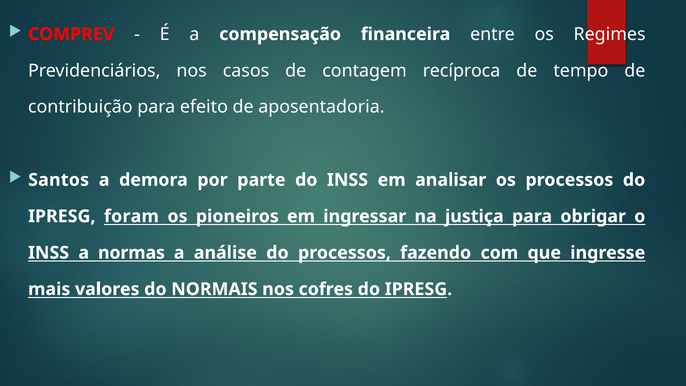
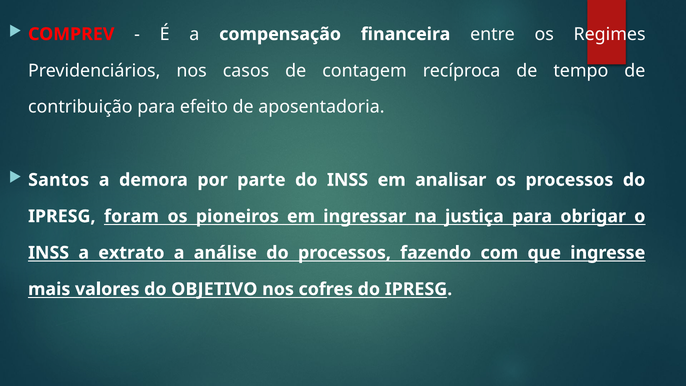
normas: normas -> extrato
NORMAIS: NORMAIS -> OBJETIVO
